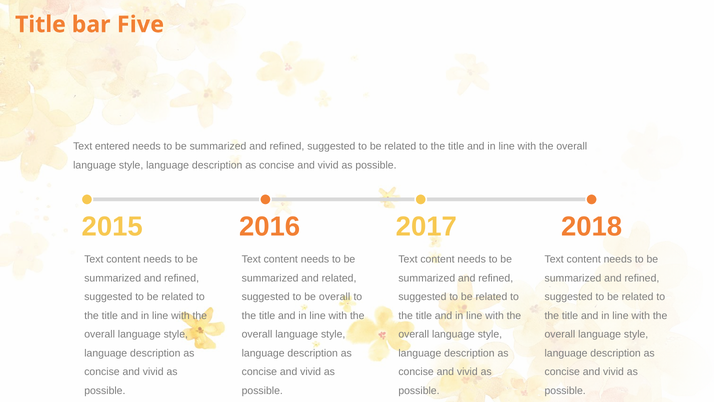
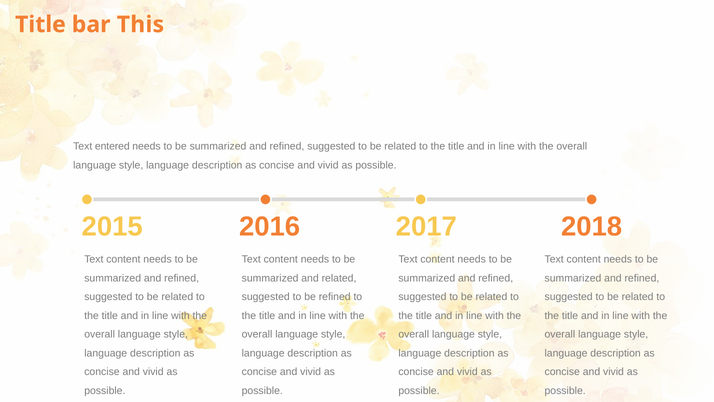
Five: Five -> This
be overall: overall -> refined
